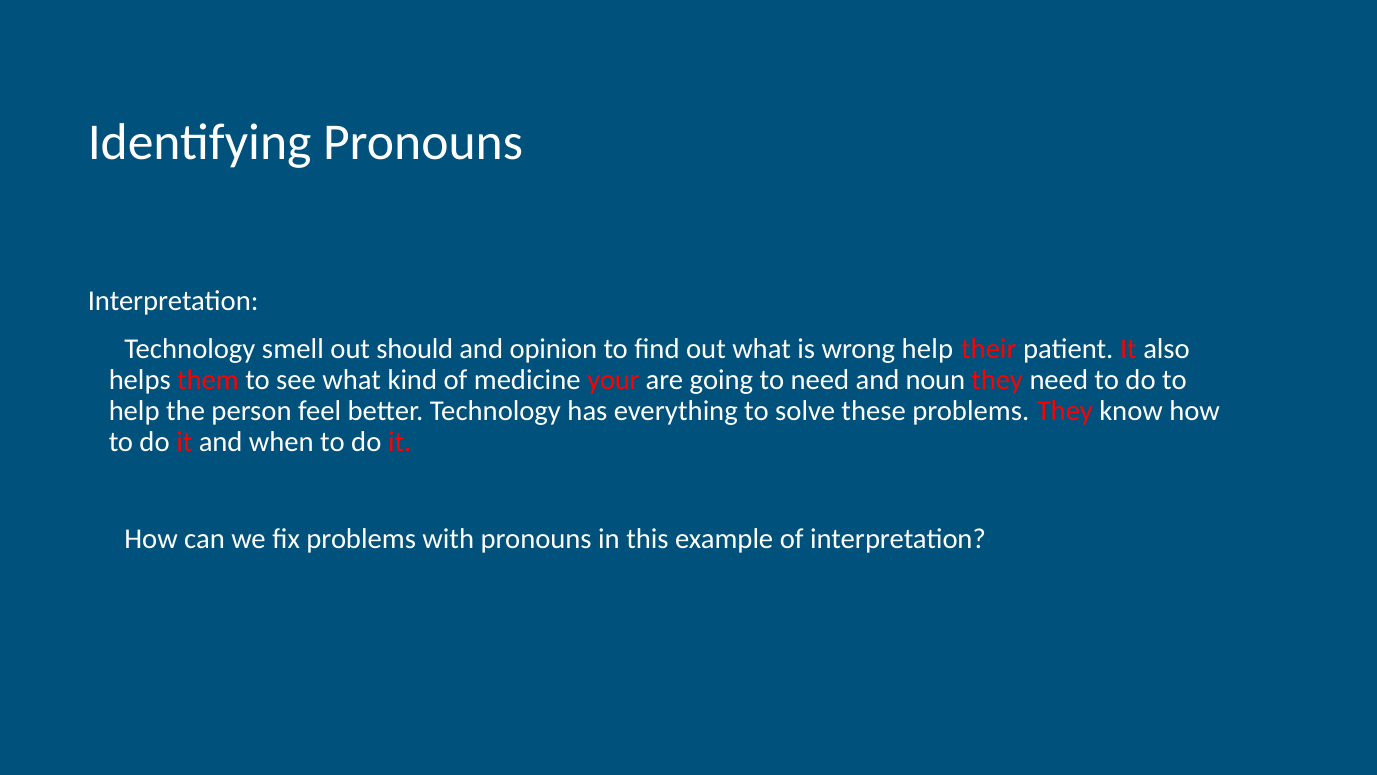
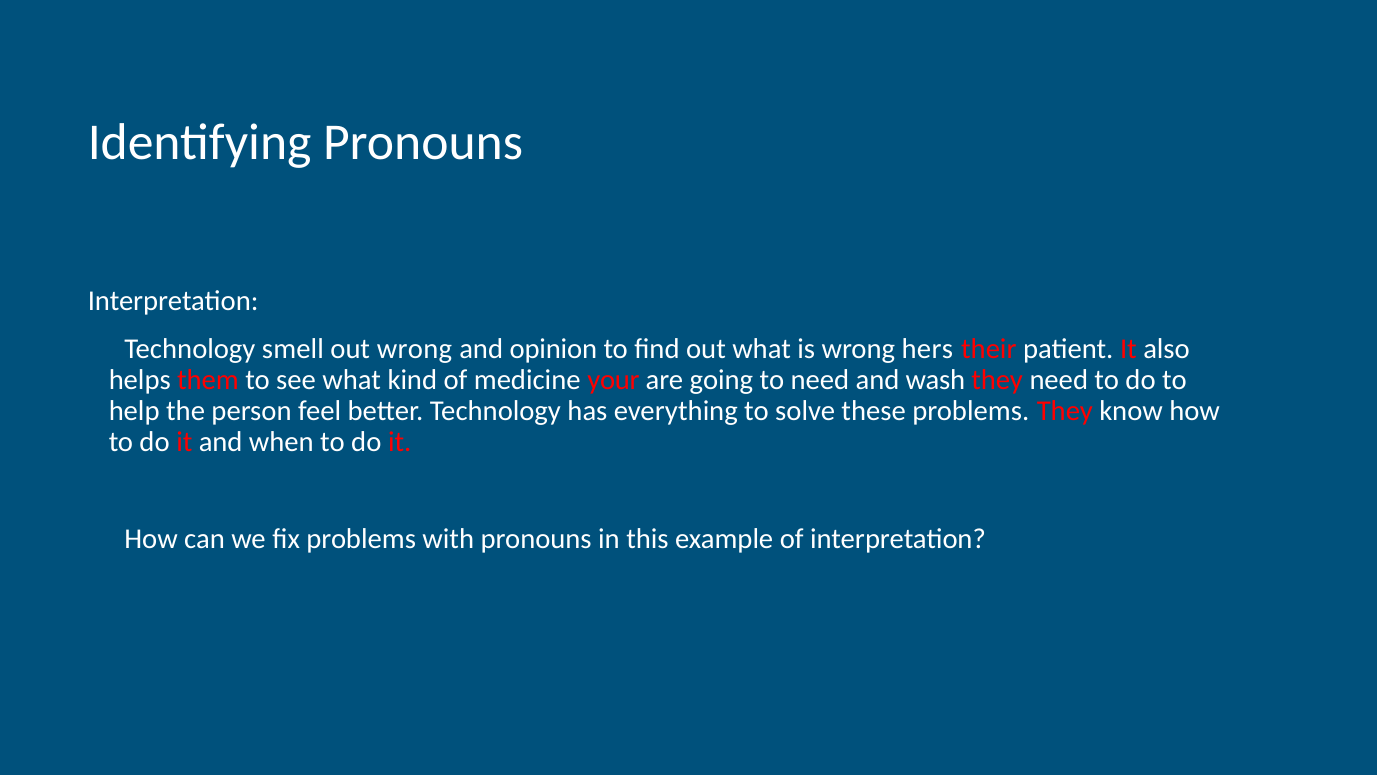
out should: should -> wrong
wrong help: help -> hers
noun: noun -> wash
